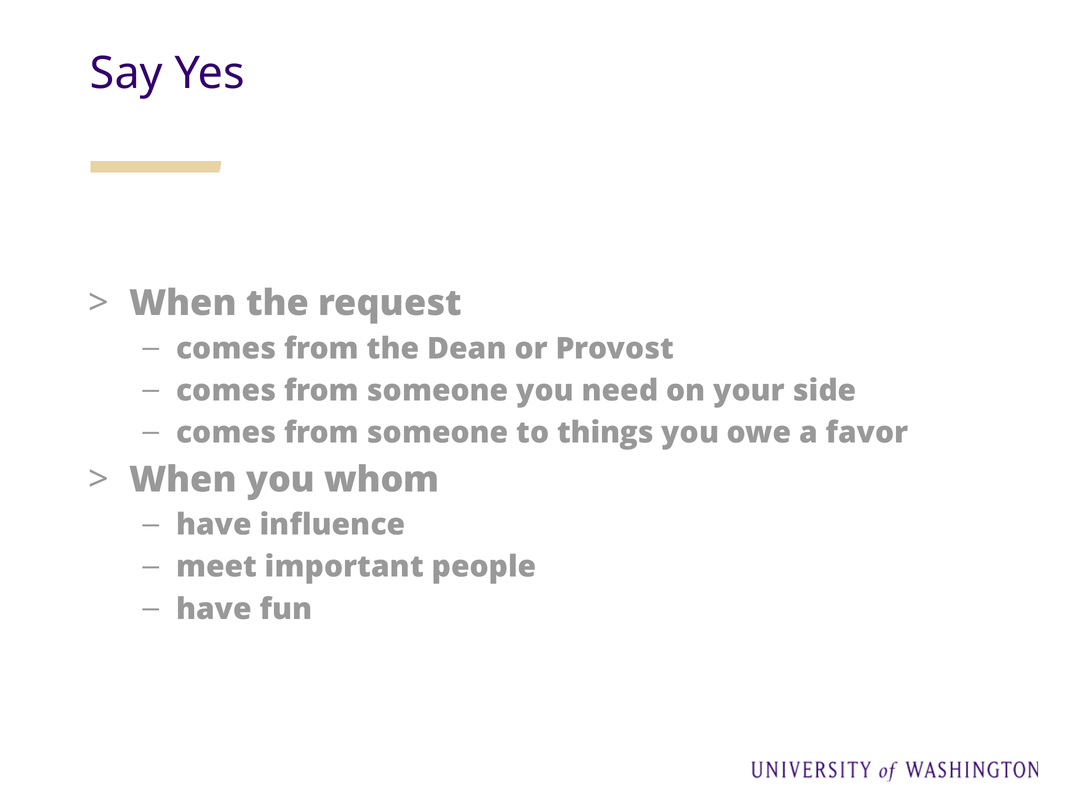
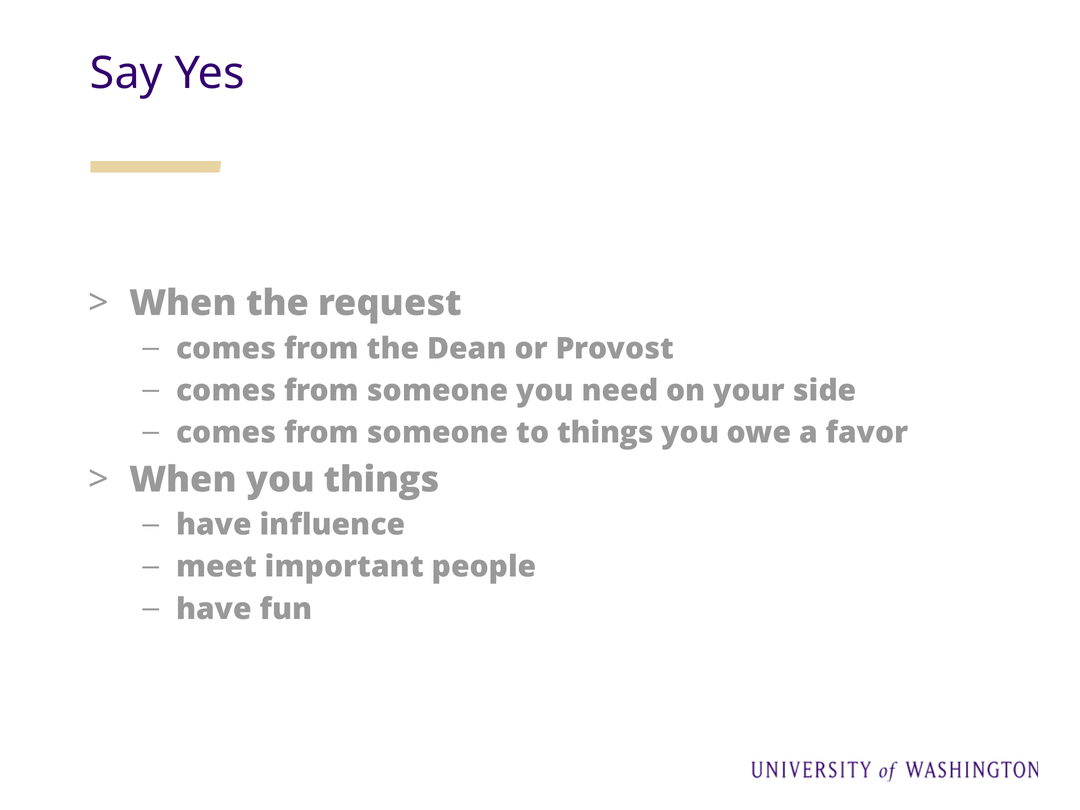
you whom: whom -> things
